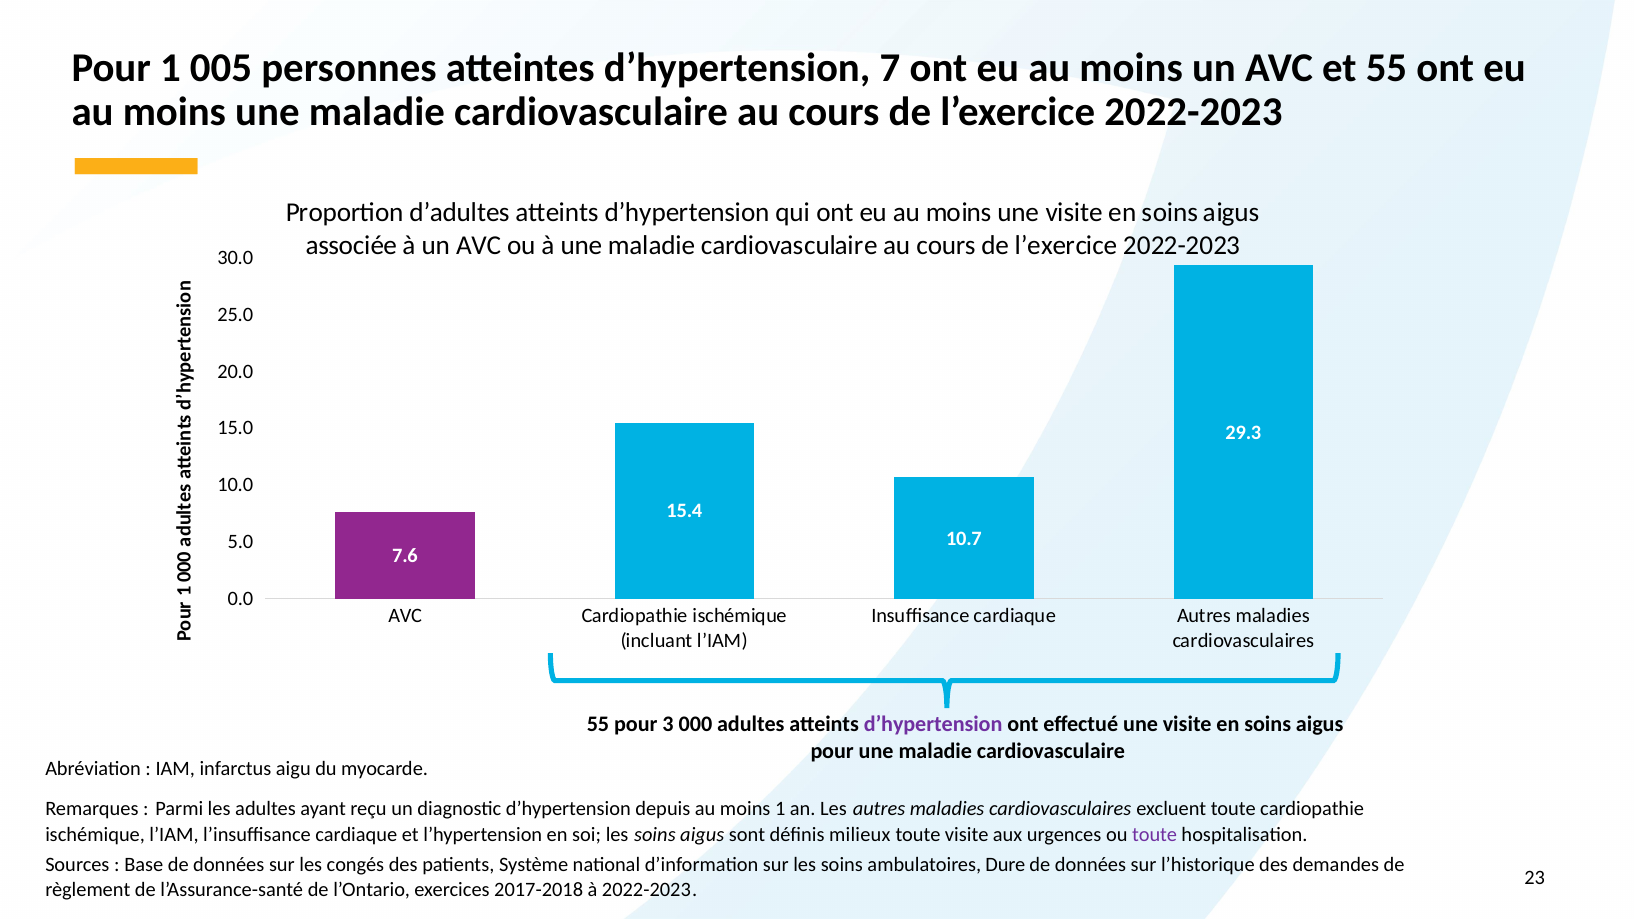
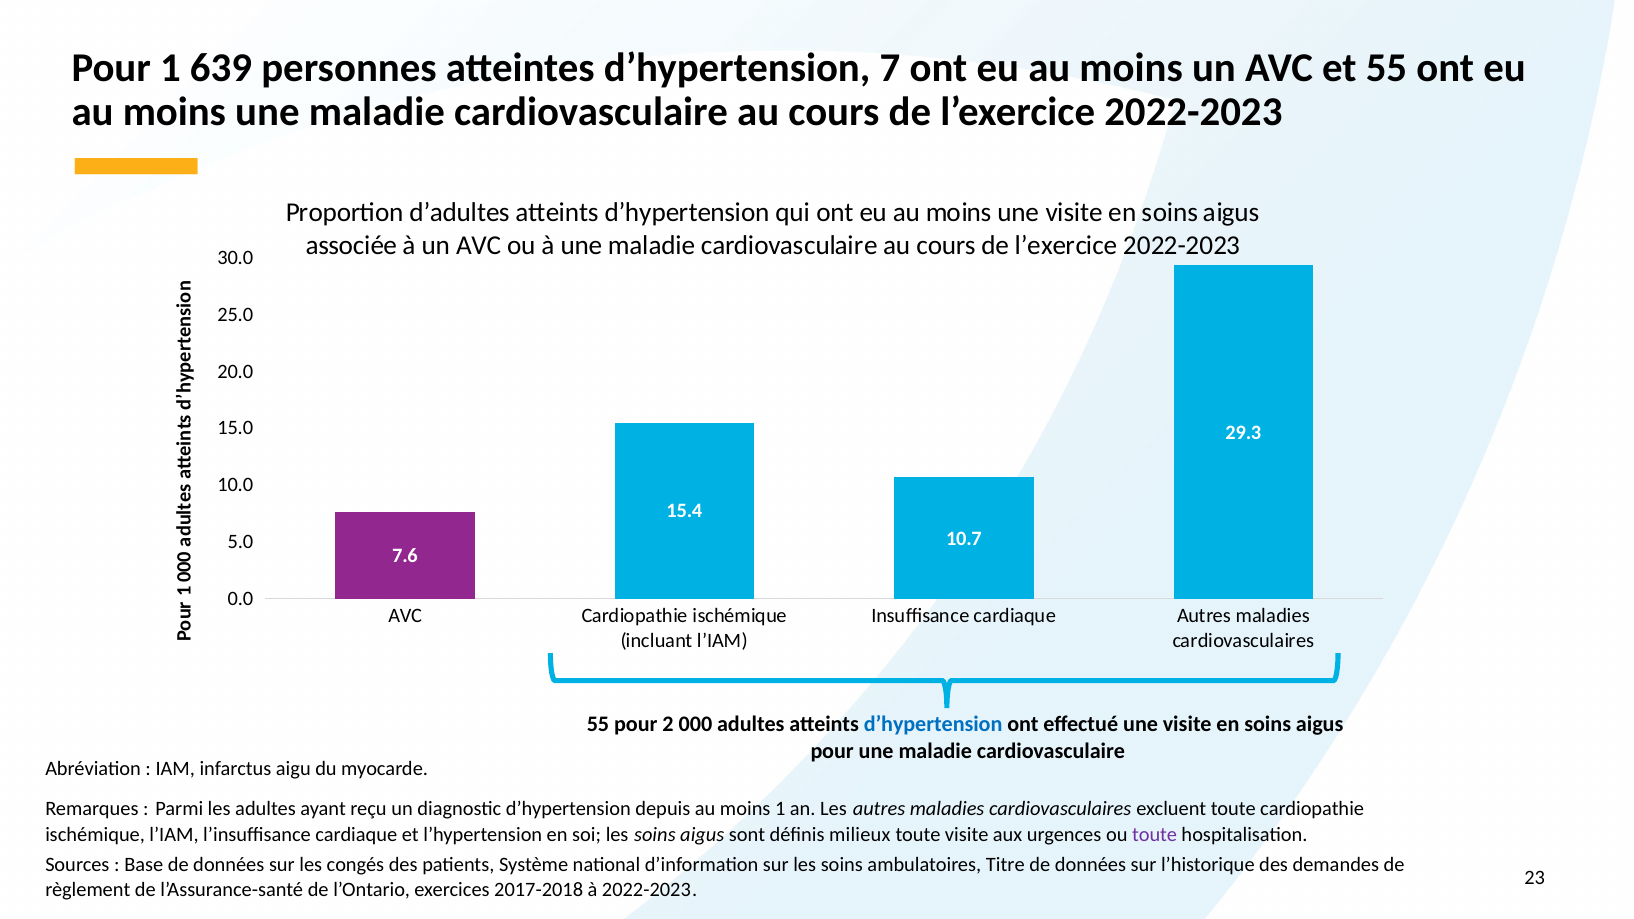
005: 005 -> 639
3: 3 -> 2
d’hypertension at (933, 725) colour: purple -> blue
Dure: Dure -> Titre
